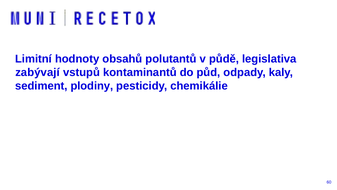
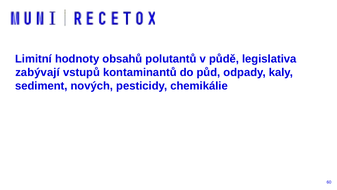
plodiny: plodiny -> nových
